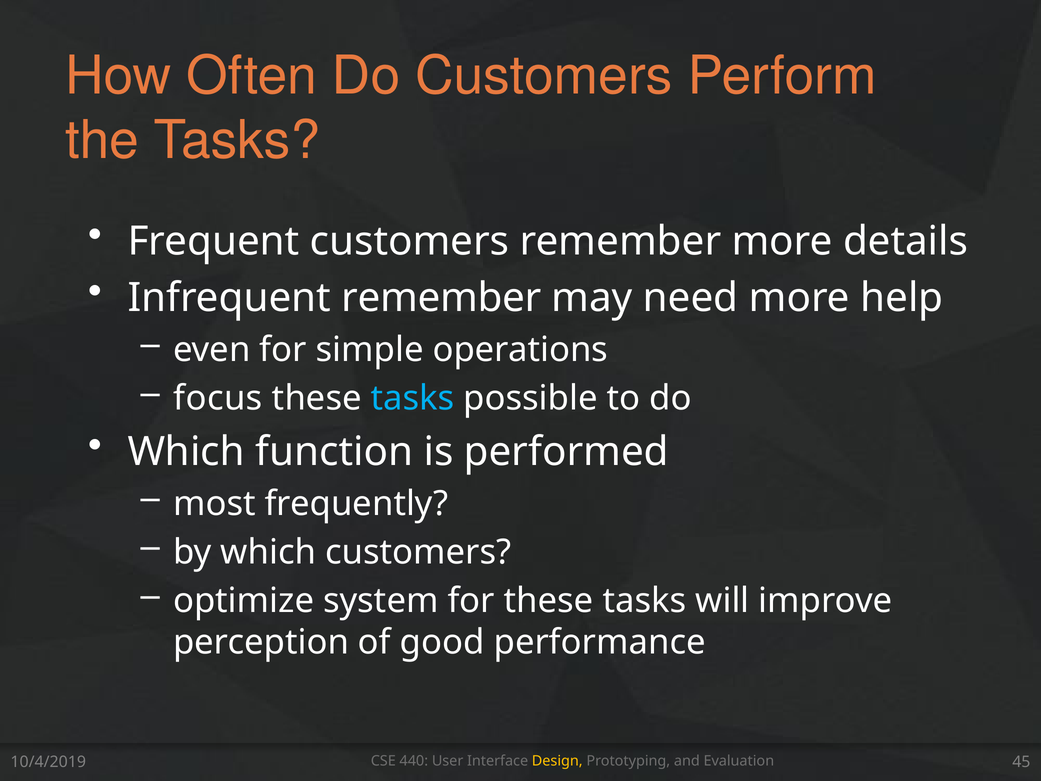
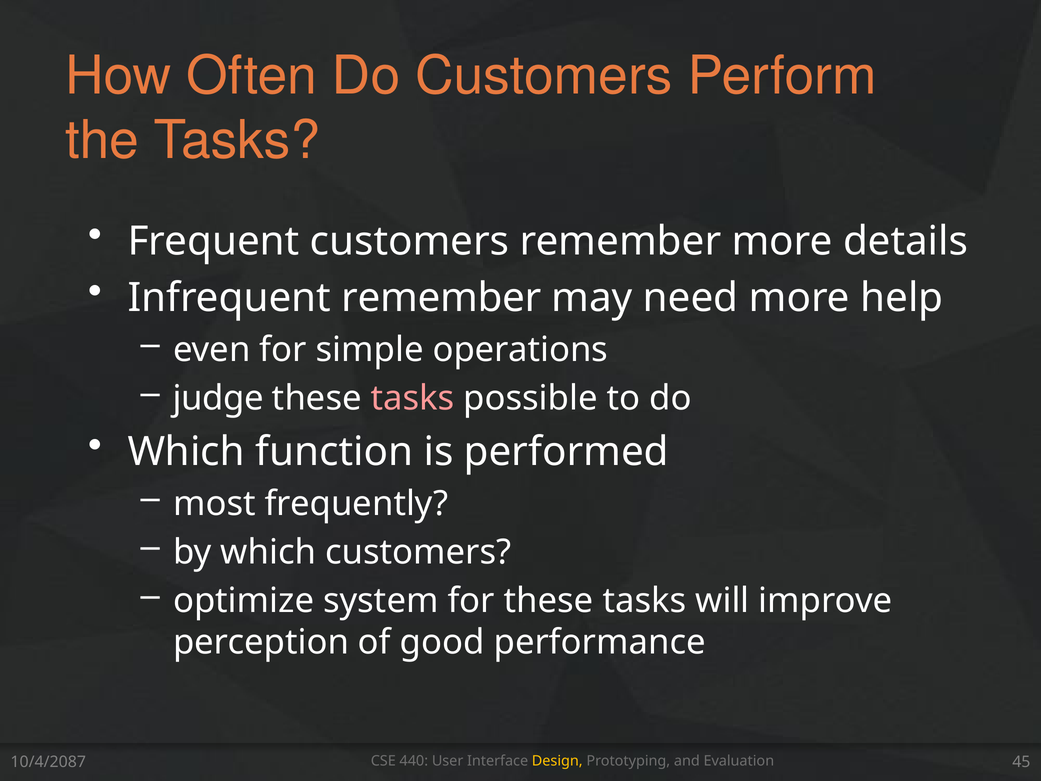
focus: focus -> judge
tasks at (413, 398) colour: light blue -> pink
10/4/2019: 10/4/2019 -> 10/4/2087
